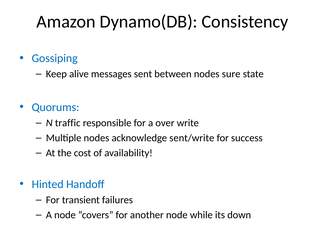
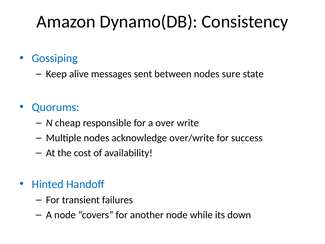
traffic: traffic -> cheap
sent/write: sent/write -> over/write
